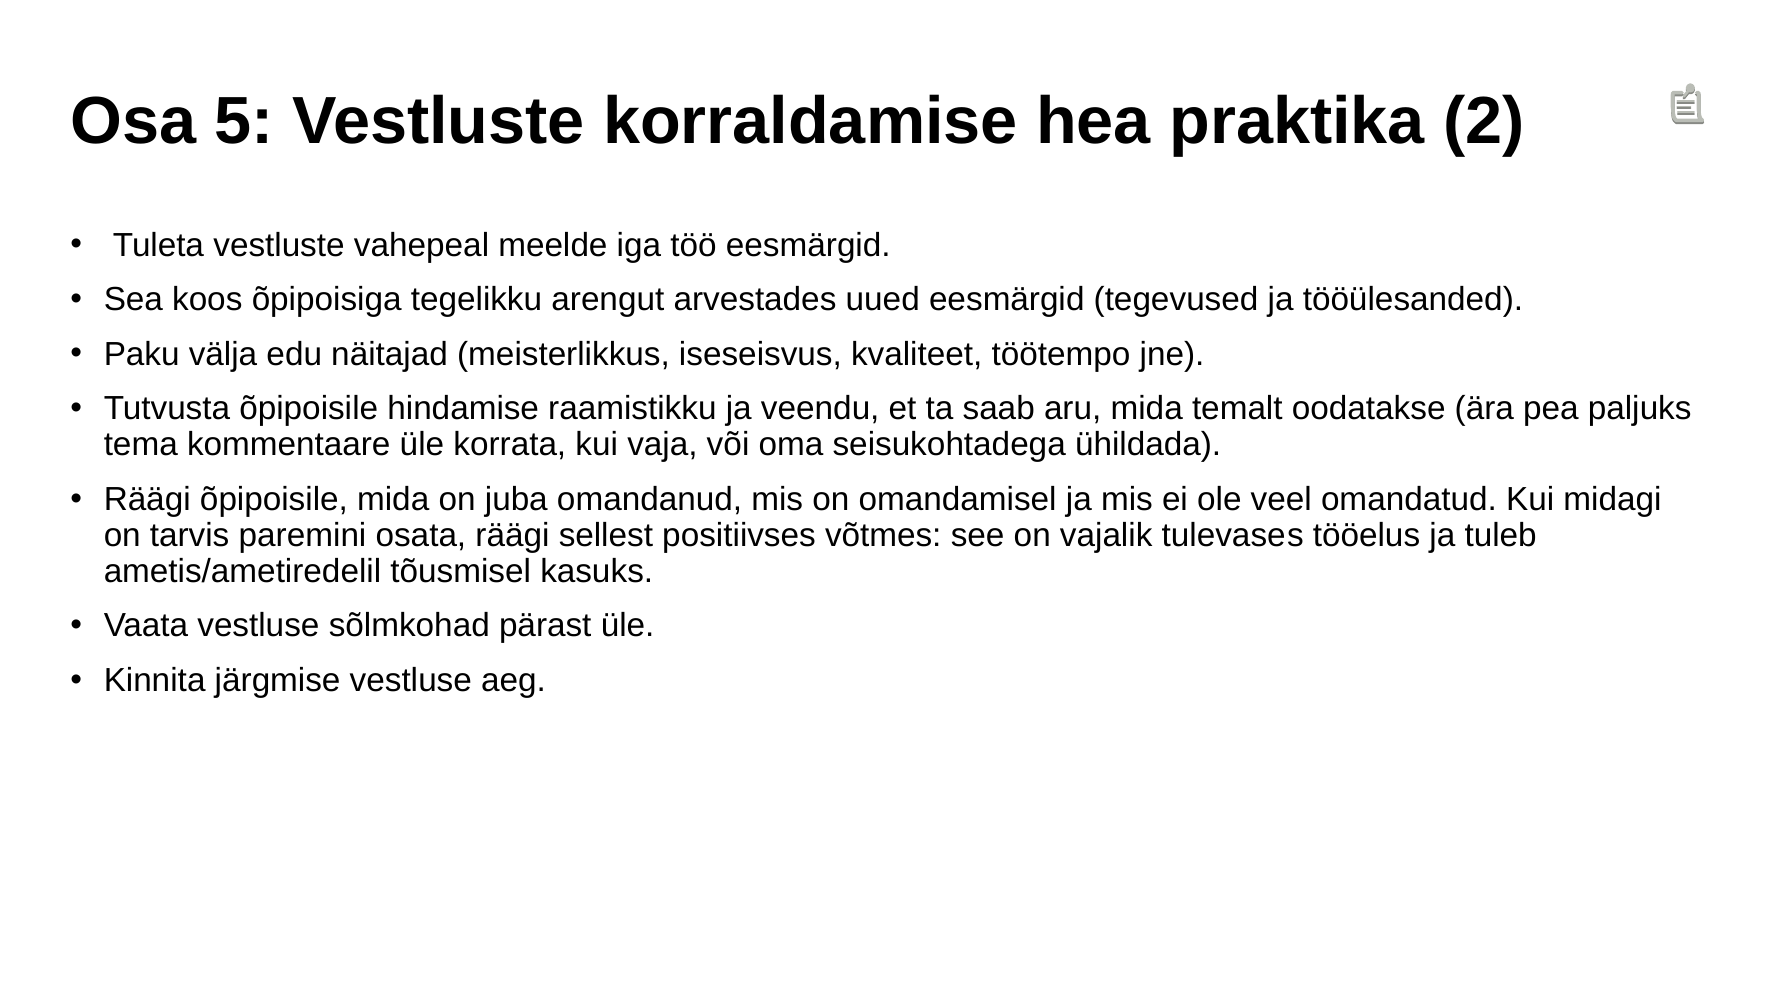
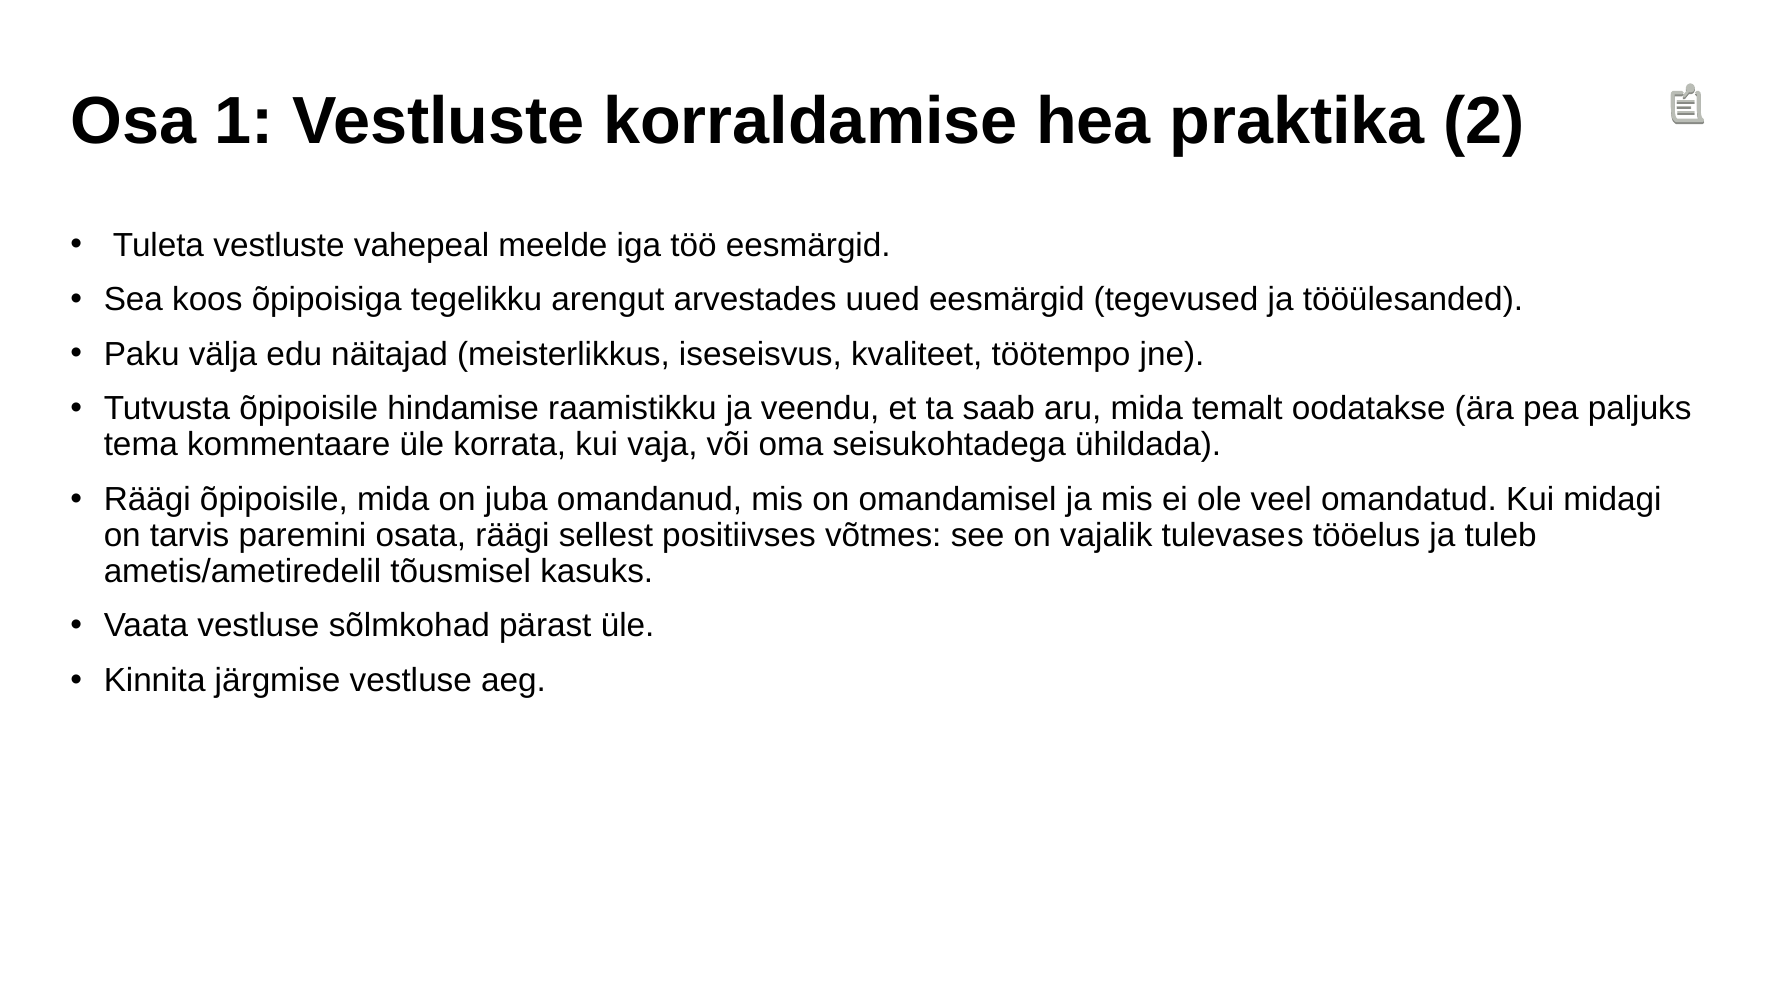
5: 5 -> 1
